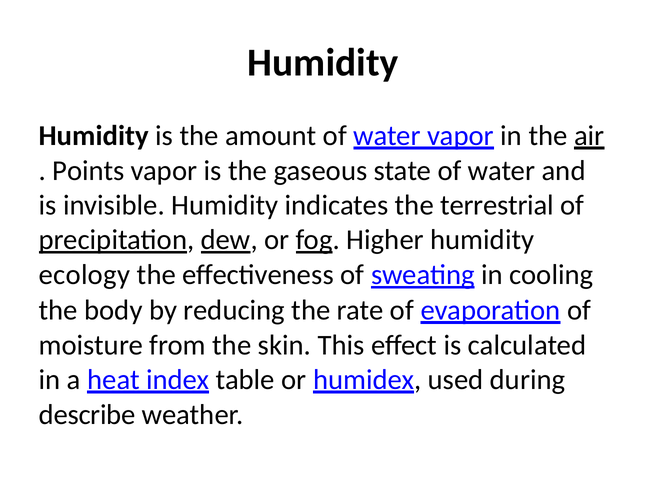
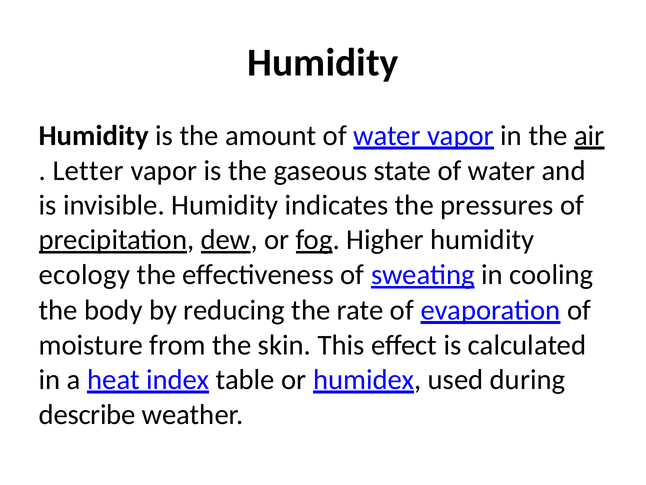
Points: Points -> Letter
terrestrial: terrestrial -> pressures
